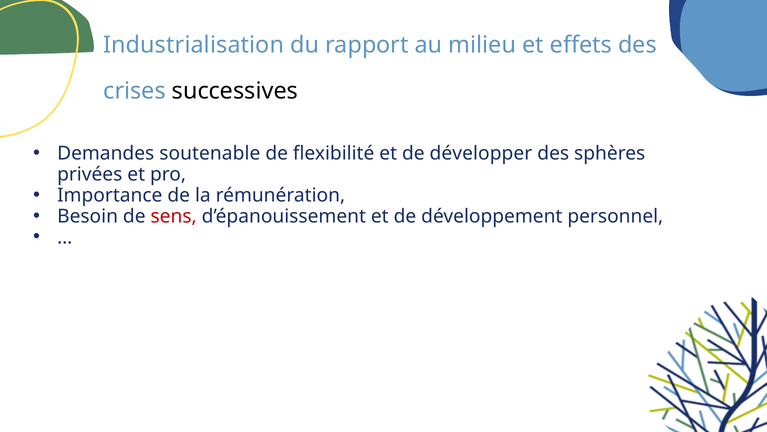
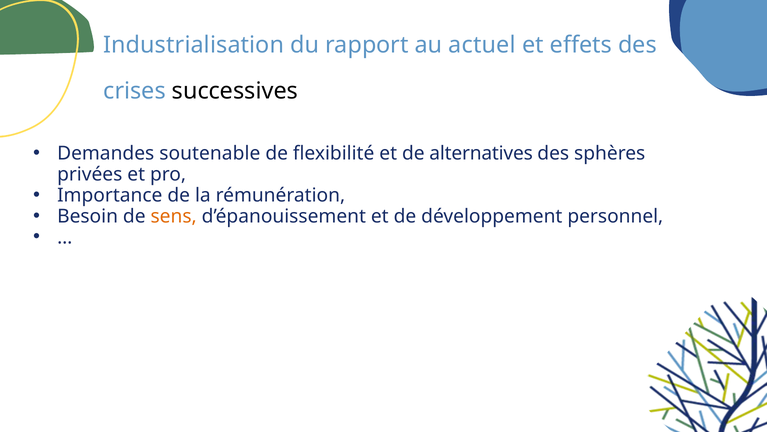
milieu: milieu -> actuel
développer: développer -> alternatives
sens colour: red -> orange
